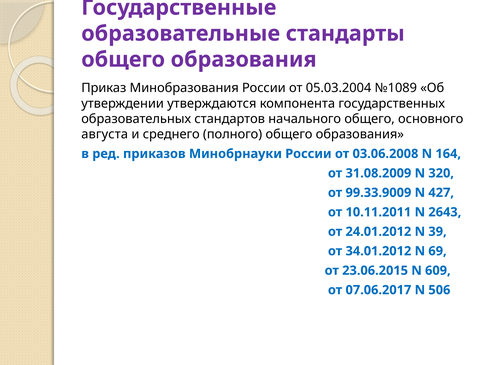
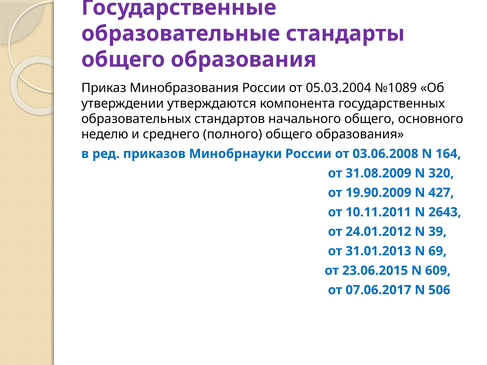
августа: августа -> неделю
99.33.9009: 99.33.9009 -> 19.90.2009
34.01.2012: 34.01.2012 -> 31.01.2013
